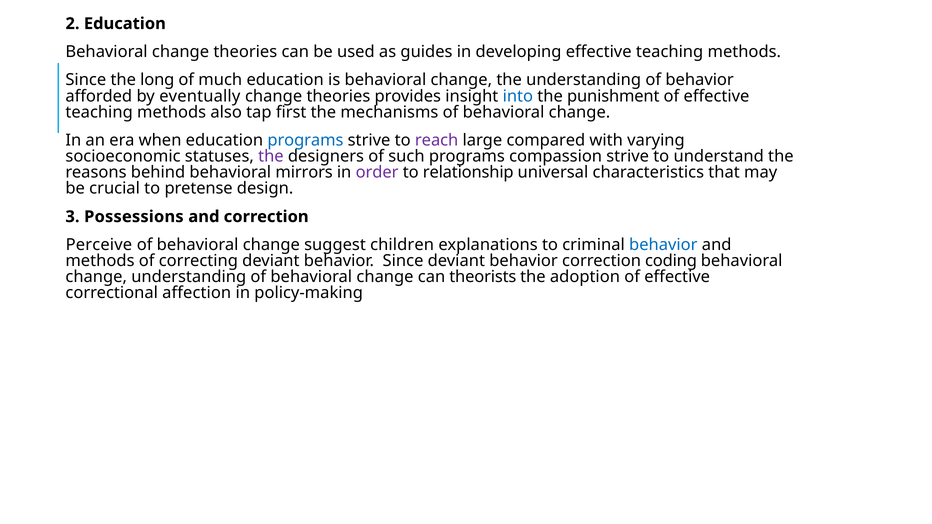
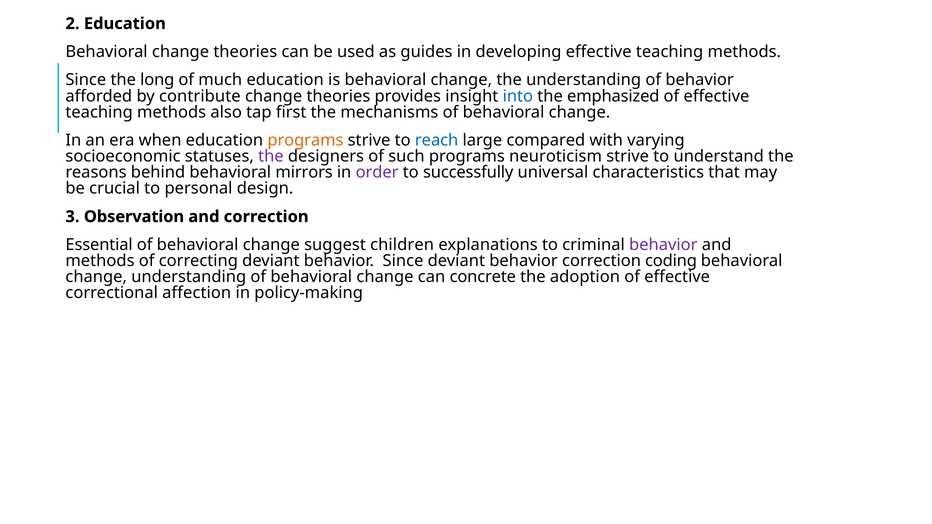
eventually: eventually -> contribute
punishment: punishment -> emphasized
programs at (305, 140) colour: blue -> orange
reach colour: purple -> blue
compassion: compassion -> neuroticism
relationship: relationship -> successfully
pretense: pretense -> personal
Possessions: Possessions -> Observation
Perceive: Perceive -> Essential
behavior at (663, 245) colour: blue -> purple
theorists: theorists -> concrete
